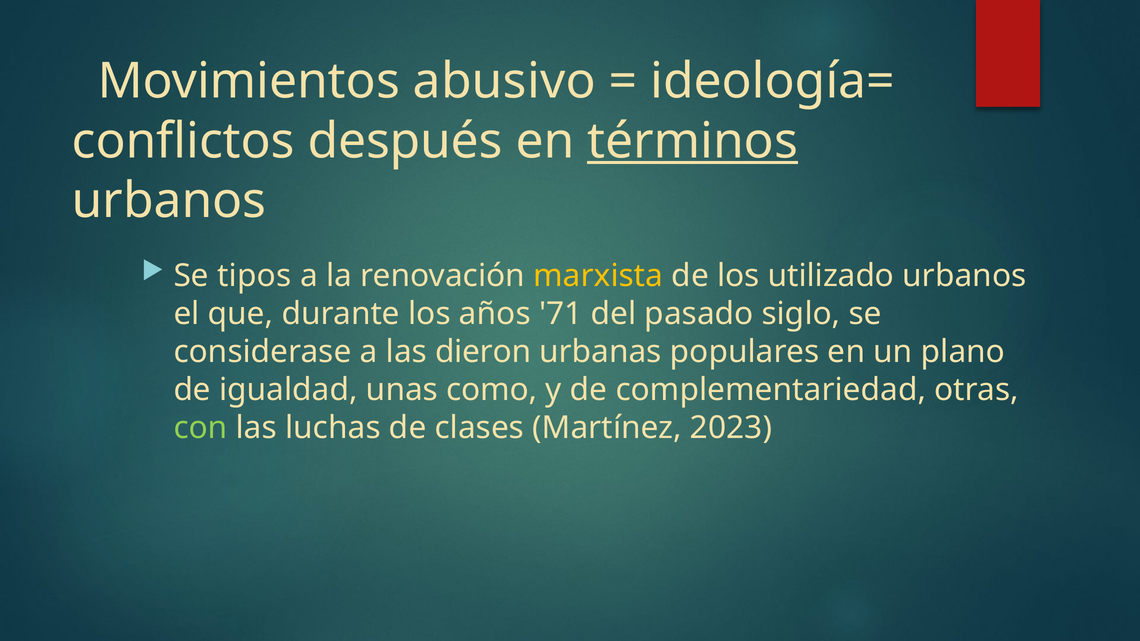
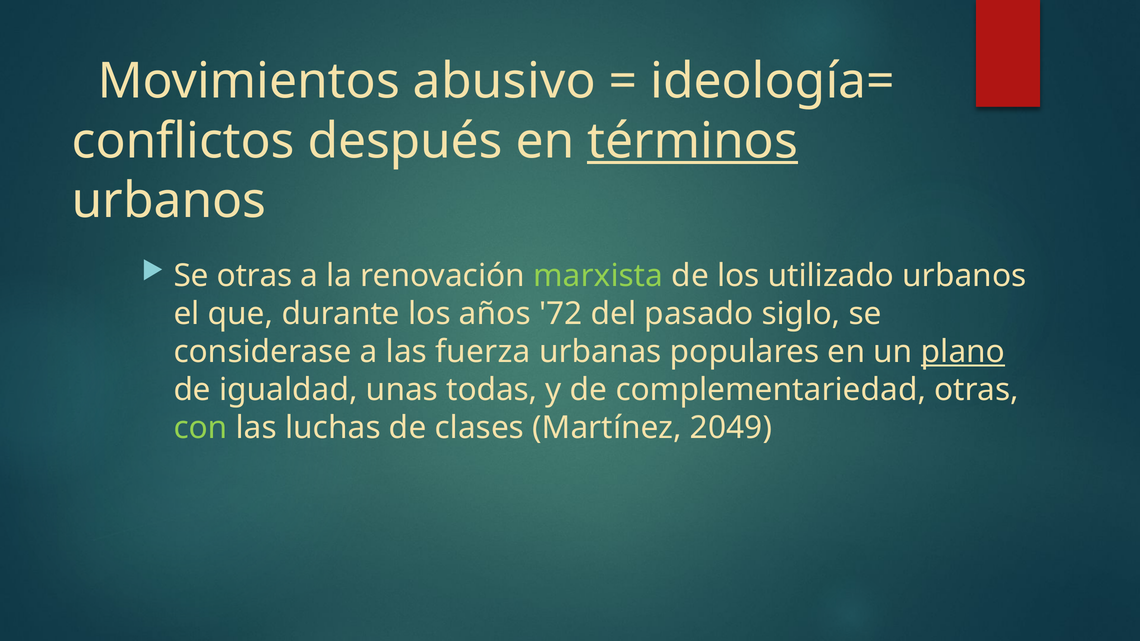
Se tipos: tipos -> otras
marxista colour: yellow -> light green
71: 71 -> 72
dieron: dieron -> fuerza
plano underline: none -> present
como: como -> todas
2023: 2023 -> 2049
